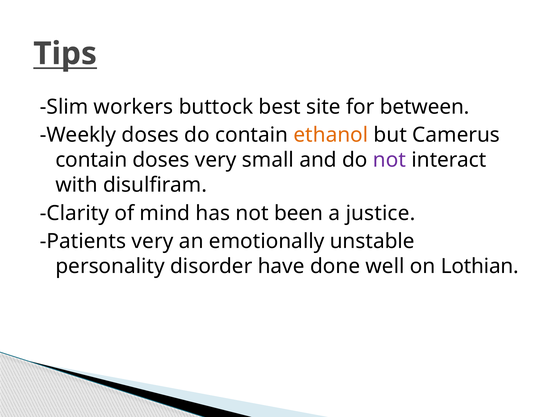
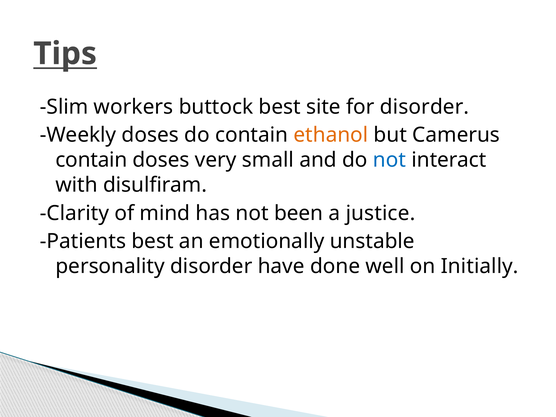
for between: between -> disorder
not at (390, 160) colour: purple -> blue
Patients very: very -> best
Lothian: Lothian -> Initially
